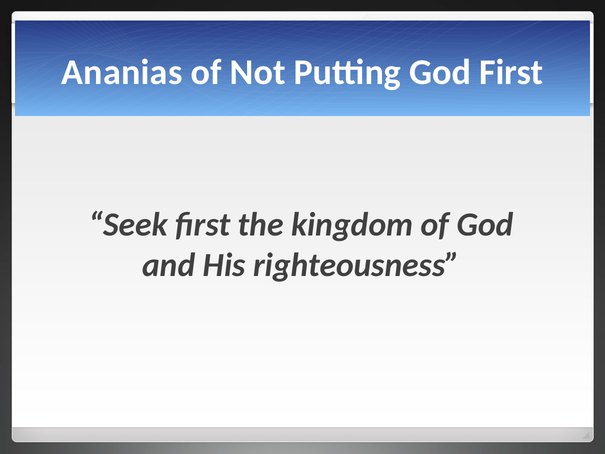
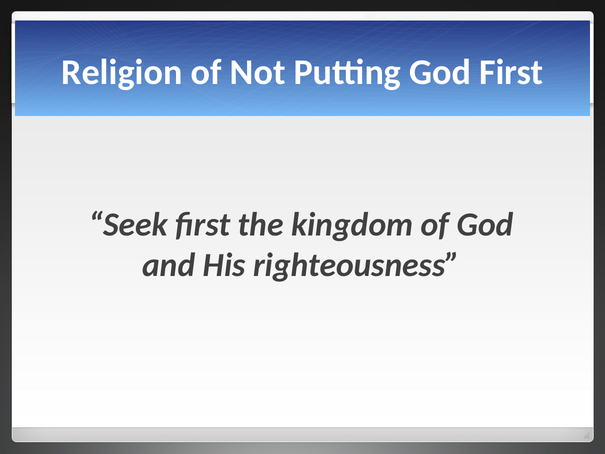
Ananias: Ananias -> Religion
